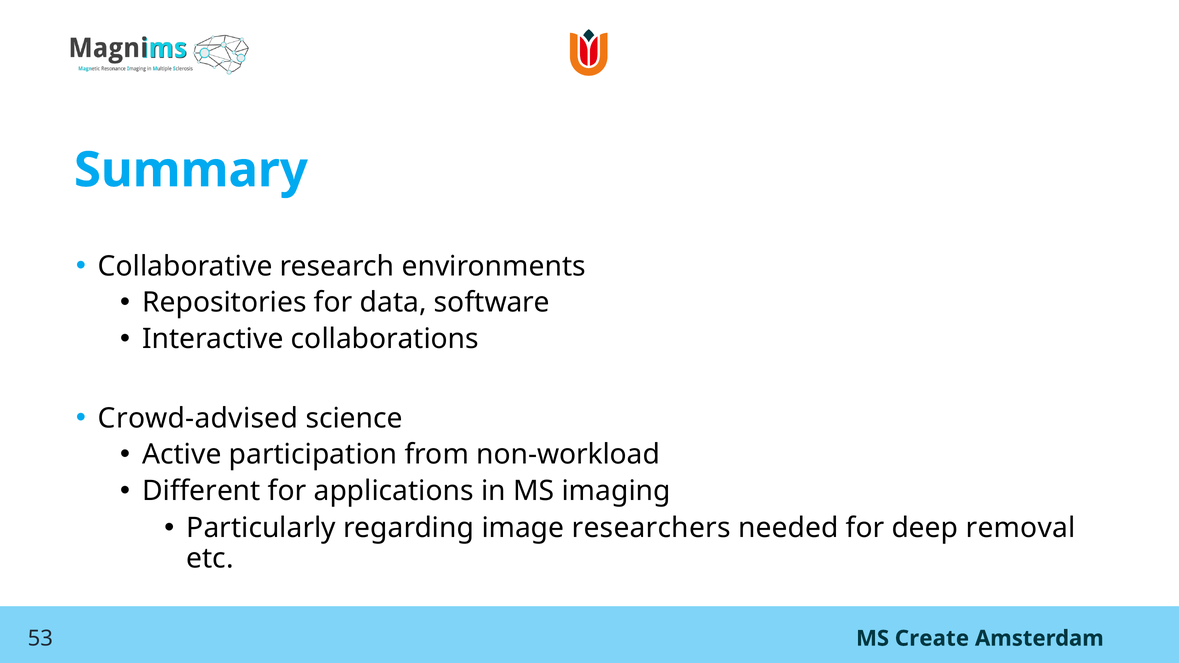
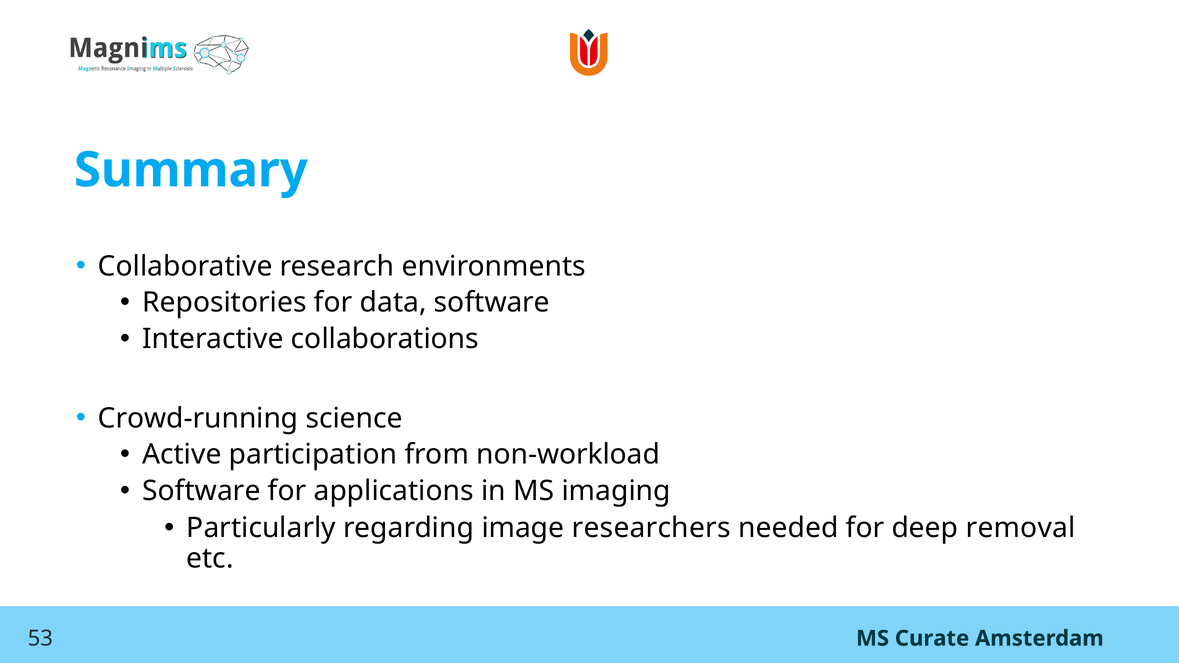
Crowd-advised: Crowd-advised -> Crowd-running
Different at (201, 491): Different -> Software
Create: Create -> Curate
